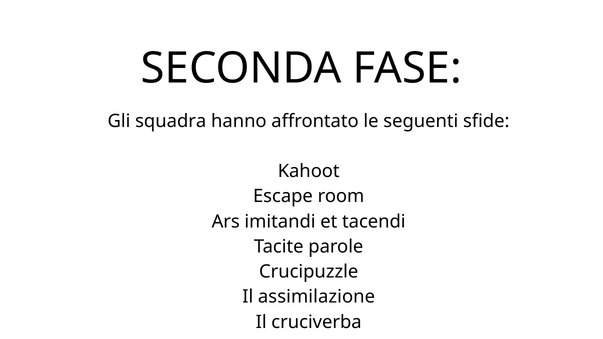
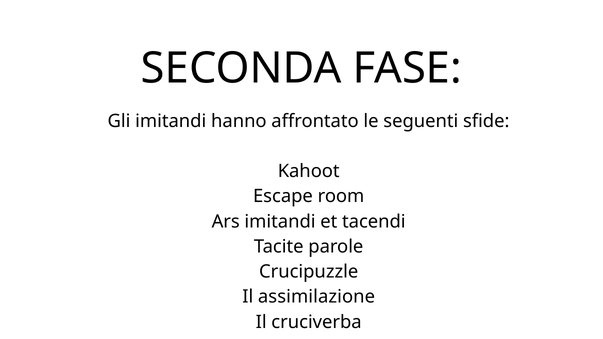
Gli squadra: squadra -> imitandi
